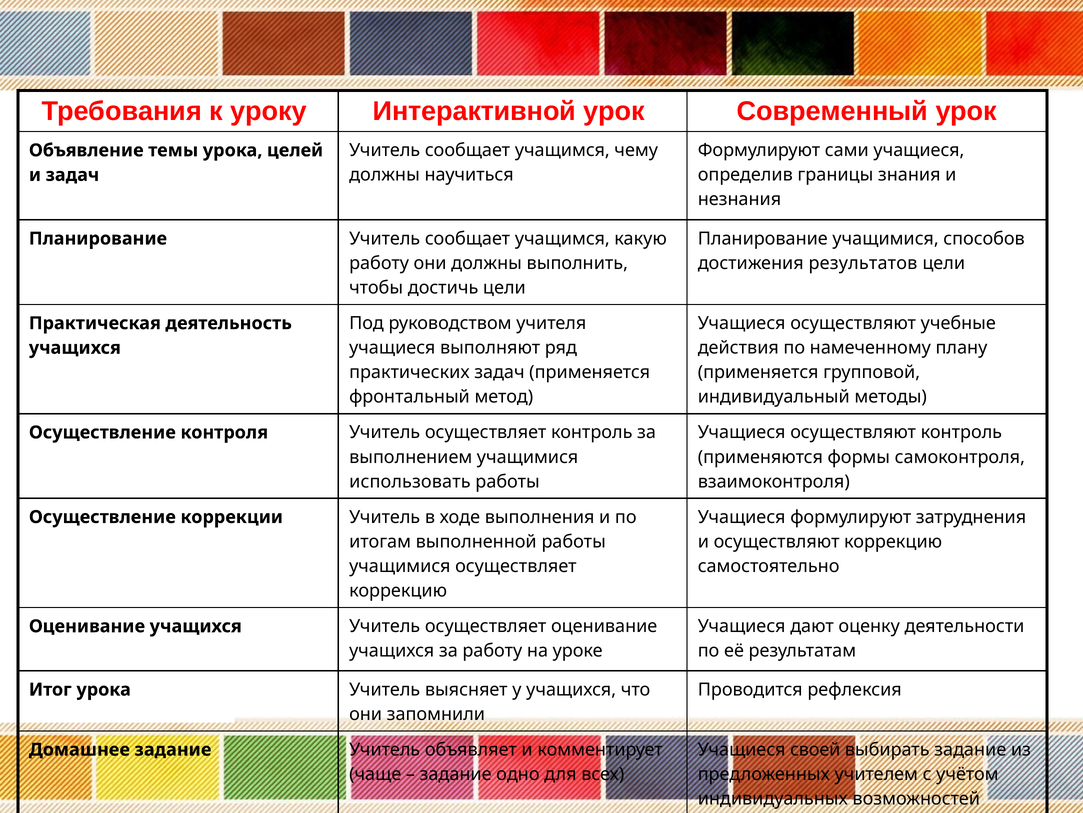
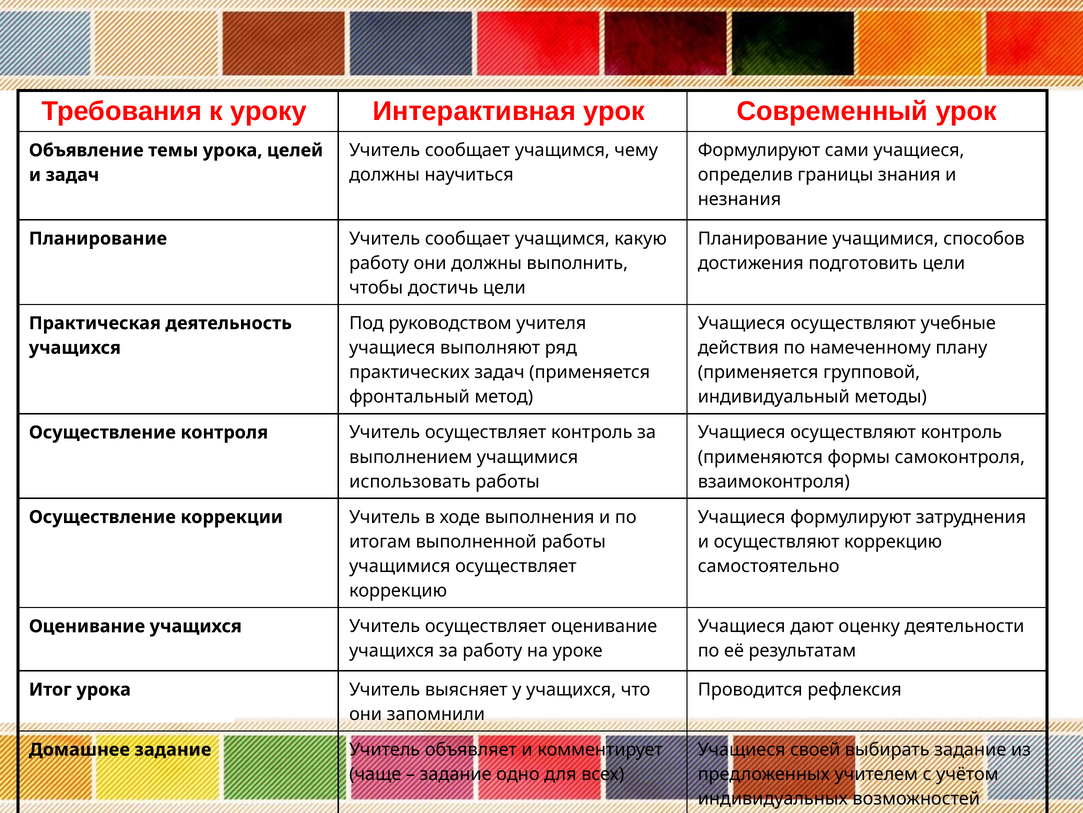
Интерактивной: Интерактивной -> Интерактивная
результатов: результатов -> подготовить
